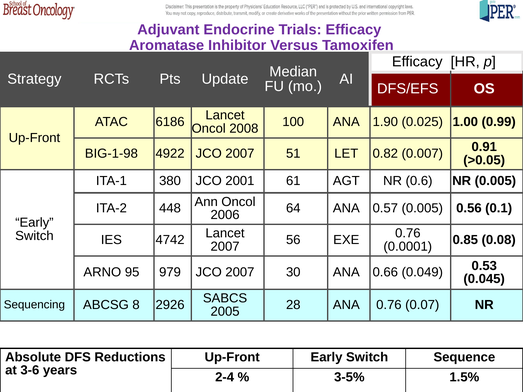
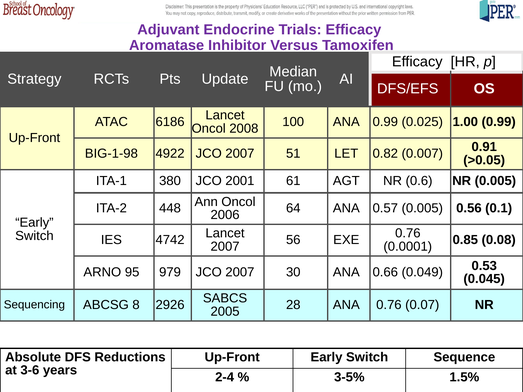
ANA 1.90: 1.90 -> 0.99
